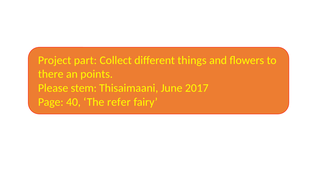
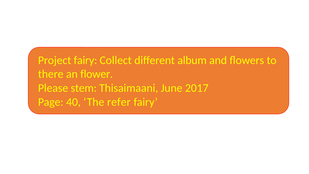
Project part: part -> fairy
things: things -> album
points: points -> flower
